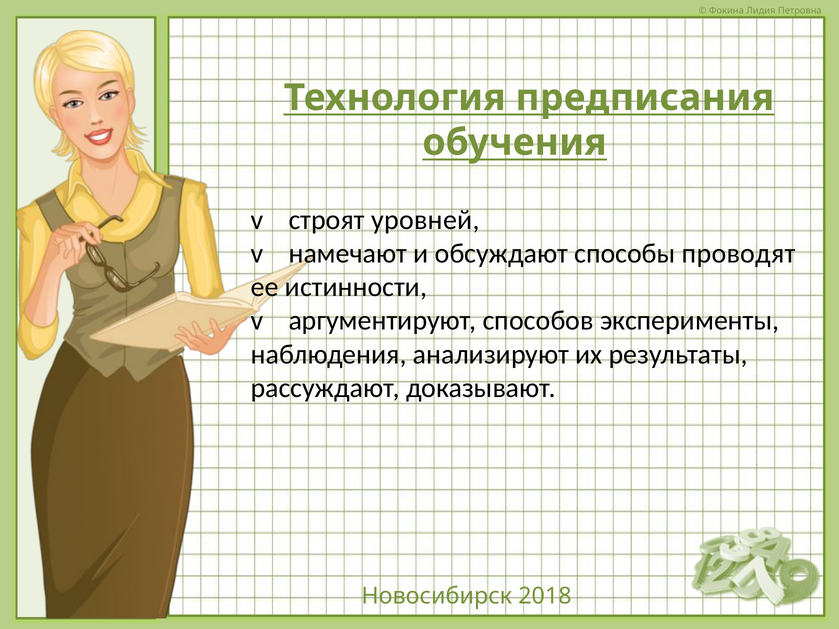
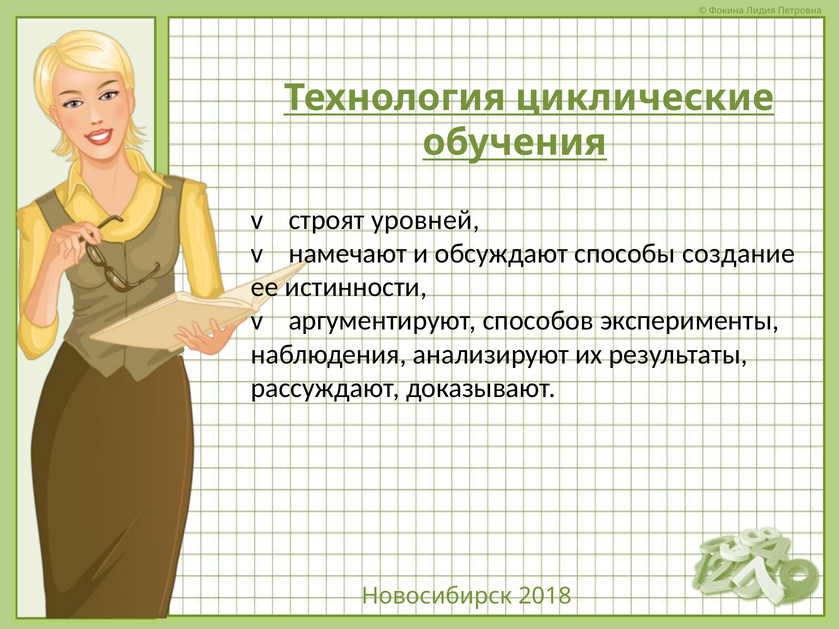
предписания: предписания -> циклические
проводят: проводят -> создание
